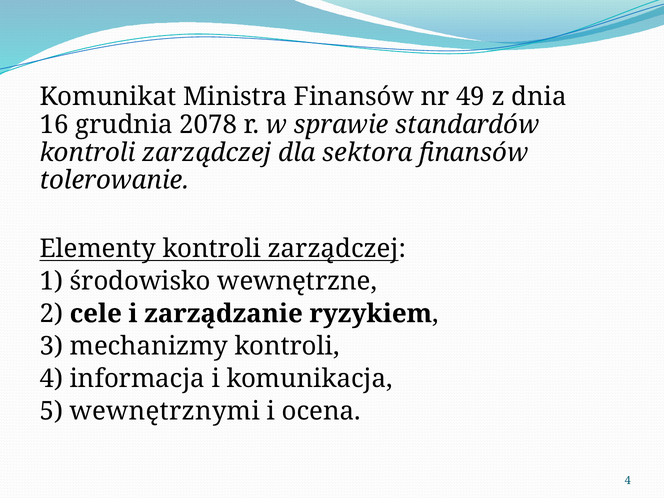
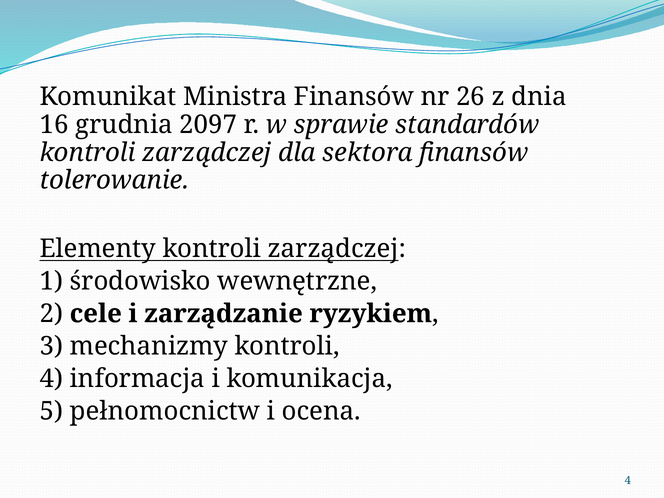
49: 49 -> 26
2078: 2078 -> 2097
wewnętrznymi: wewnętrznymi -> pełnomocnictw
